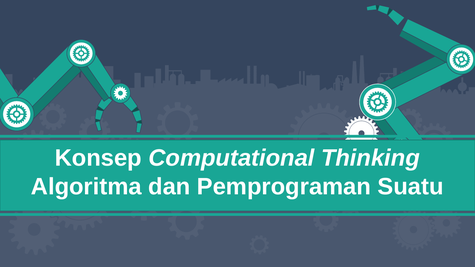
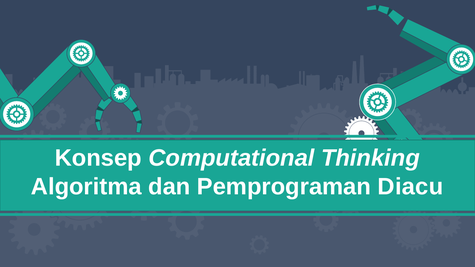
Suatu: Suatu -> Diacu
